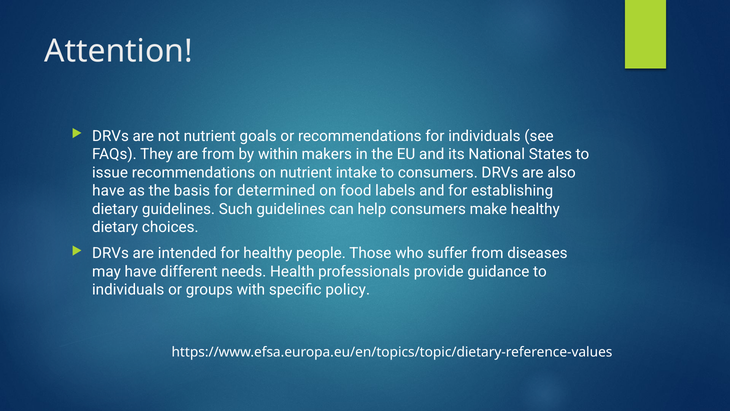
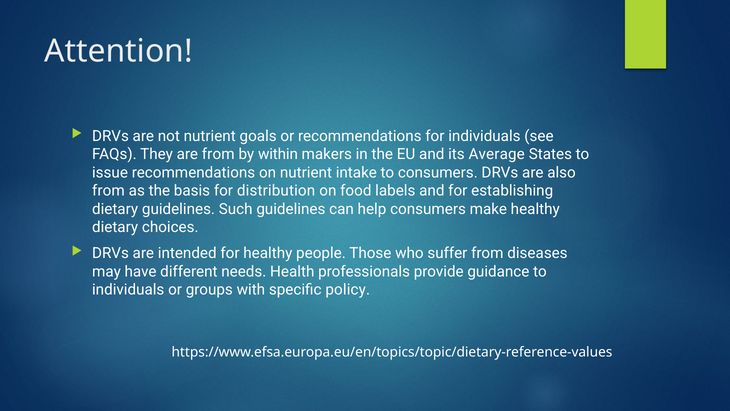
National: National -> Average
have at (108, 191): have -> from
determined: determined -> distribution
